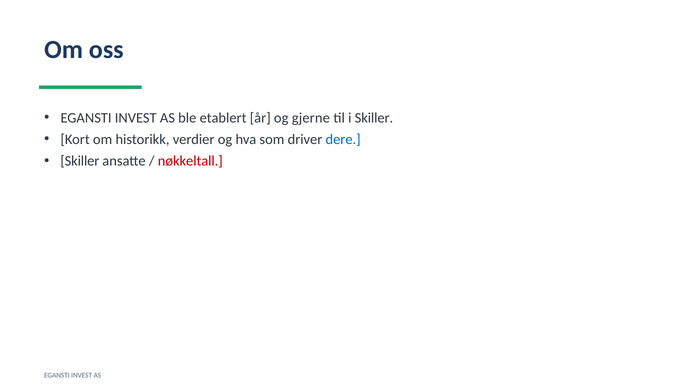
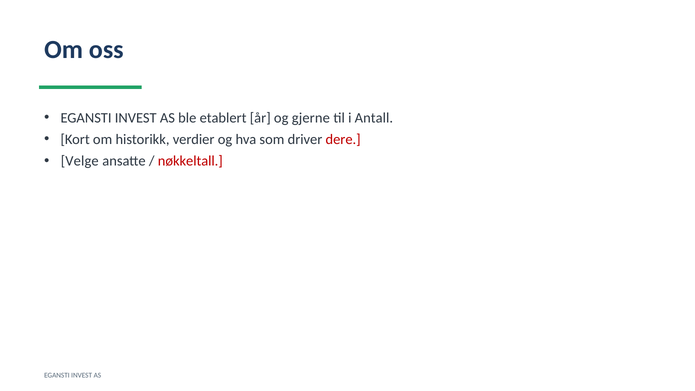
i Skiller: Skiller -> Antall
dere colour: blue -> red
Skiller at (80, 161): Skiller -> Velge
